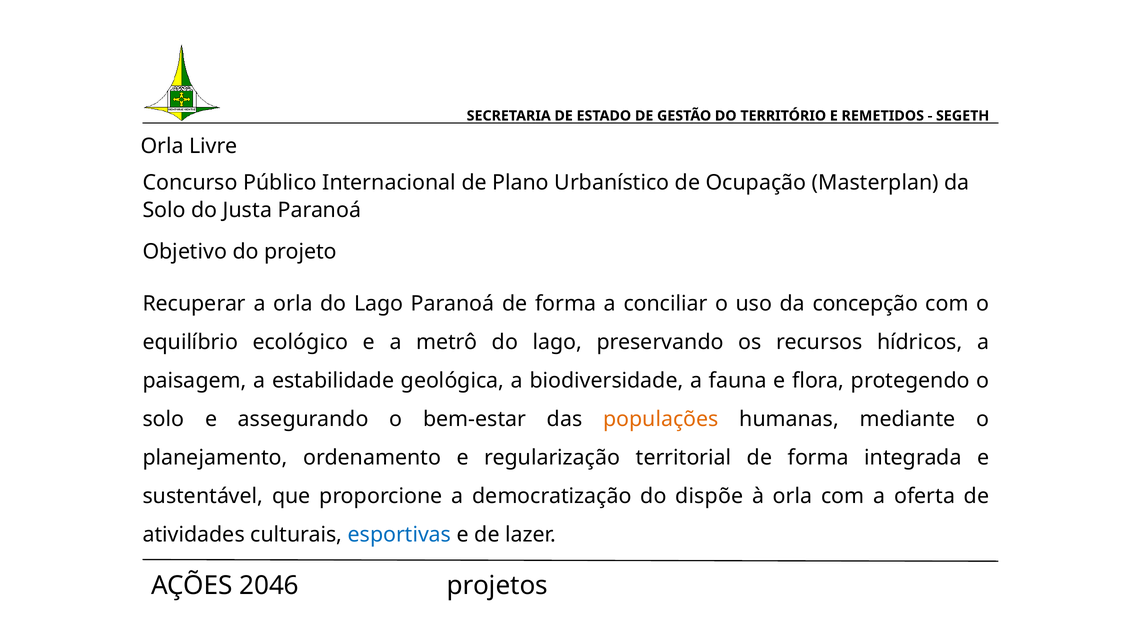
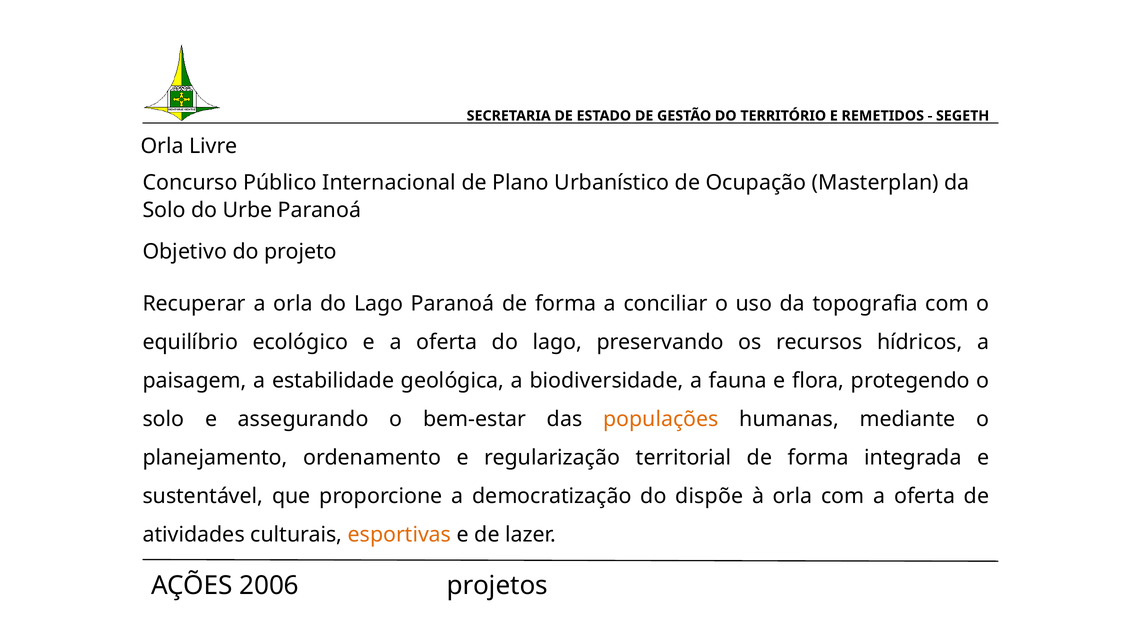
Justa: Justa -> Urbe
concepção: concepção -> topografia
e a metrô: metrô -> oferta
esportivas colour: blue -> orange
2046: 2046 -> 2006
